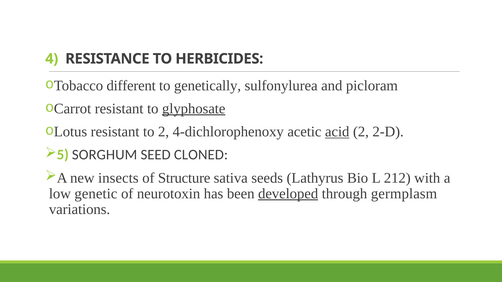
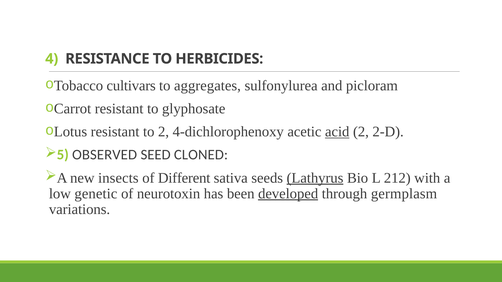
different: different -> cultivars
genetically: genetically -> aggregates
glyphosate underline: present -> none
SORGHUM: SORGHUM -> OBSERVED
Structure: Structure -> Different
Lathyrus underline: none -> present
